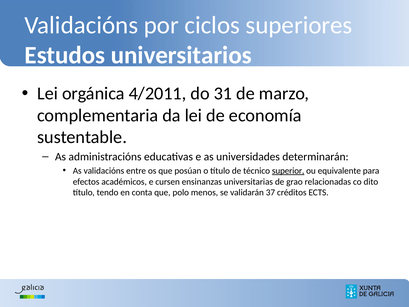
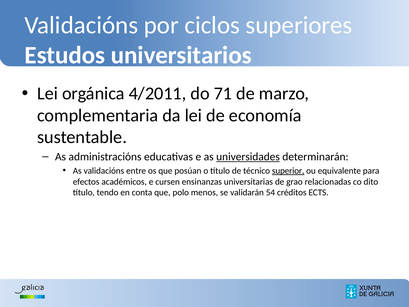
31: 31 -> 71
universidades underline: none -> present
37: 37 -> 54
